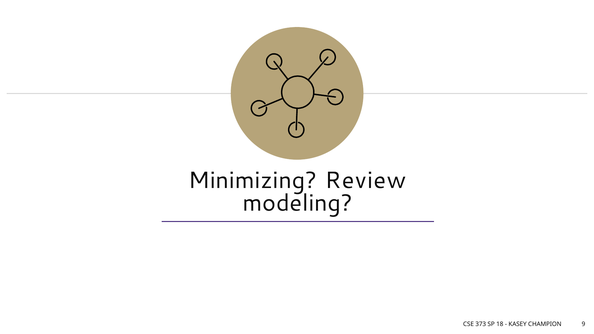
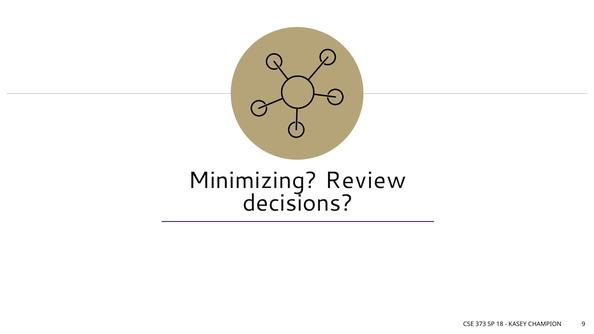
modeling: modeling -> decisions
